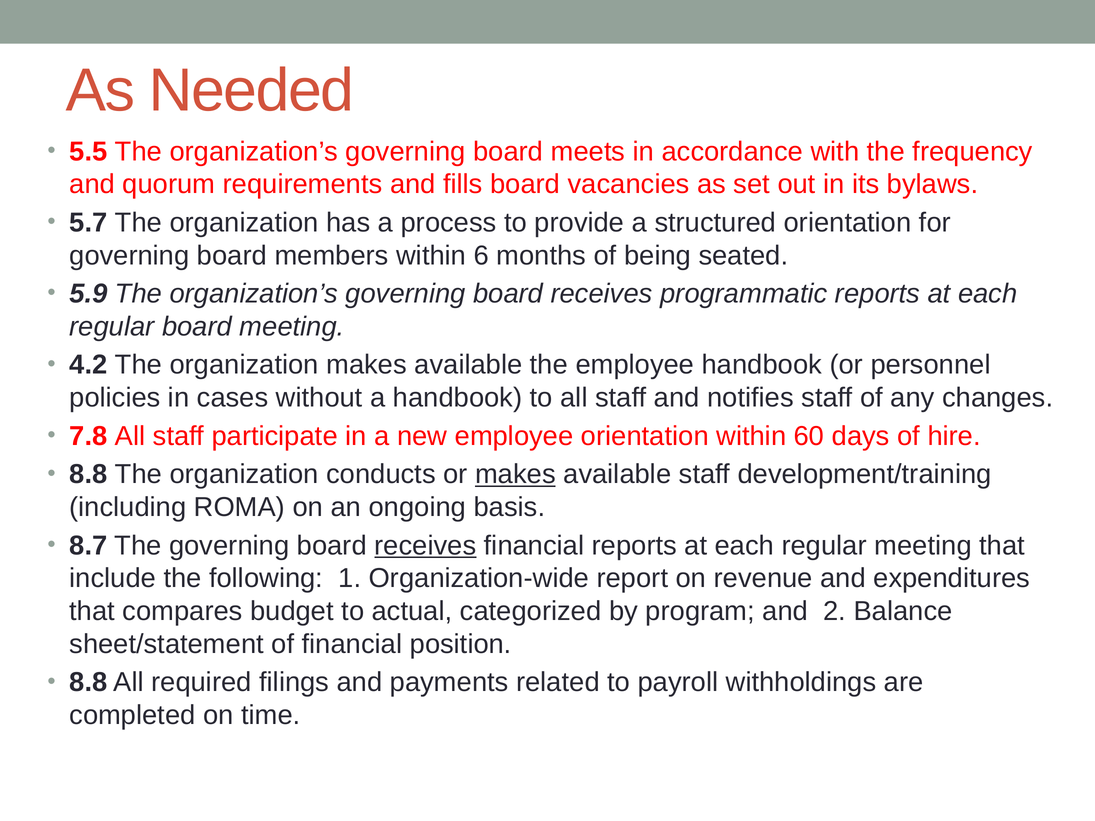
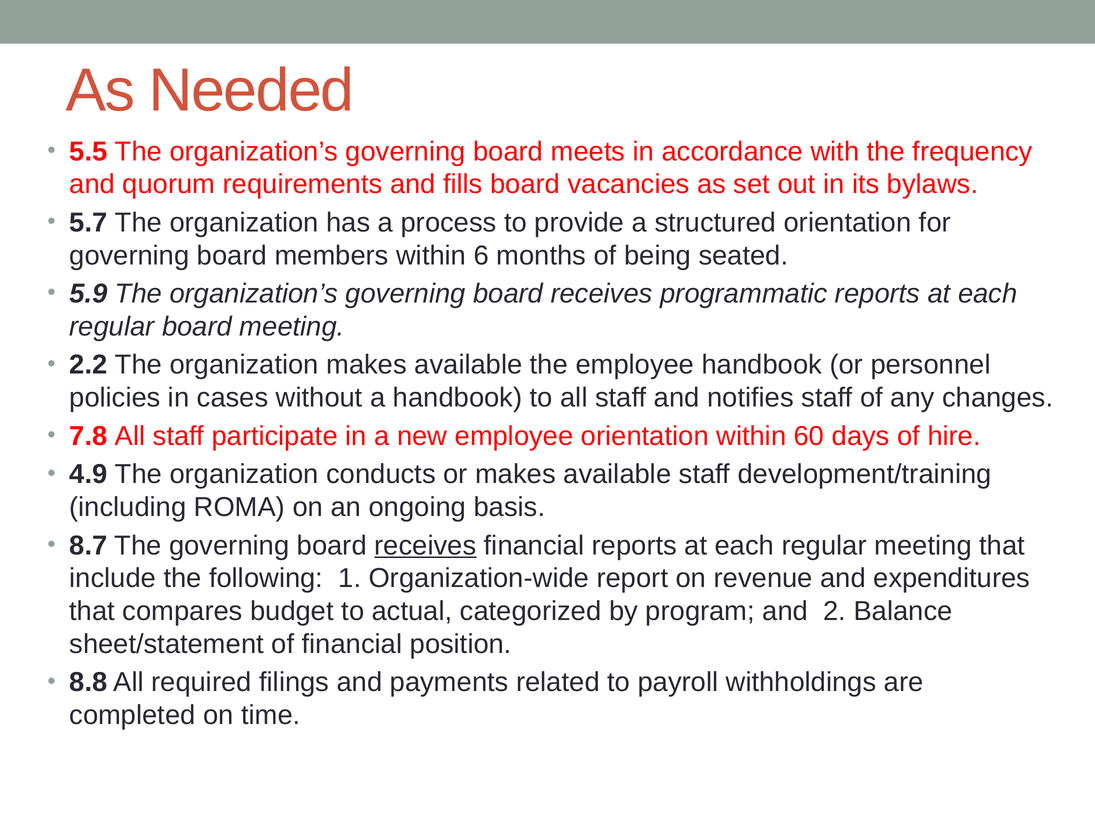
4.2: 4.2 -> 2.2
8.8 at (88, 475): 8.8 -> 4.9
makes at (515, 475) underline: present -> none
